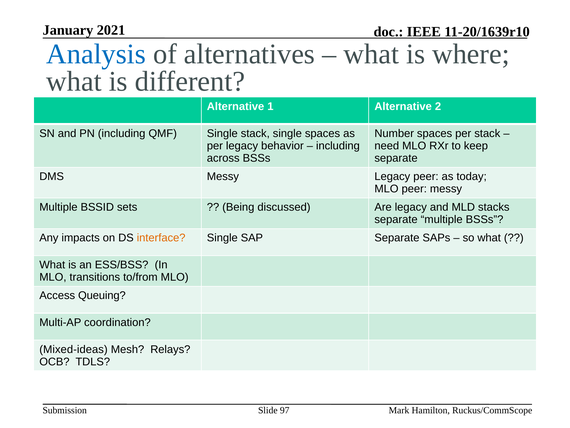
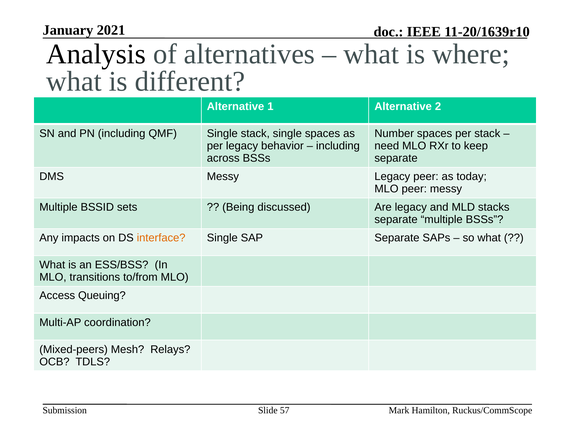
Analysis colour: blue -> black
Mixed-ideas: Mixed-ideas -> Mixed-peers
97: 97 -> 57
